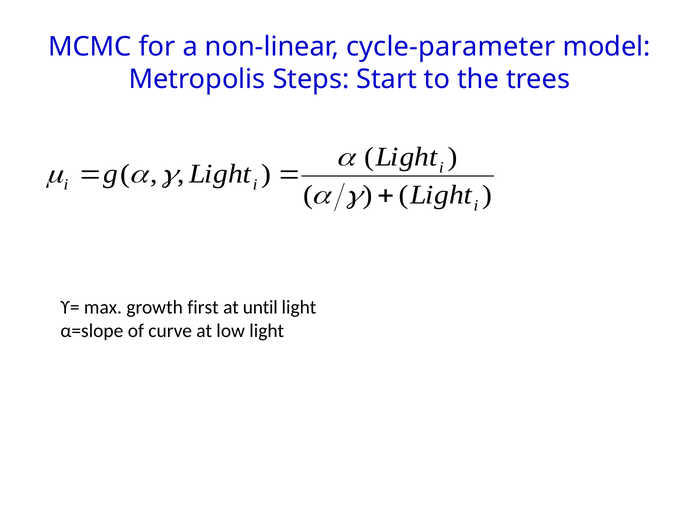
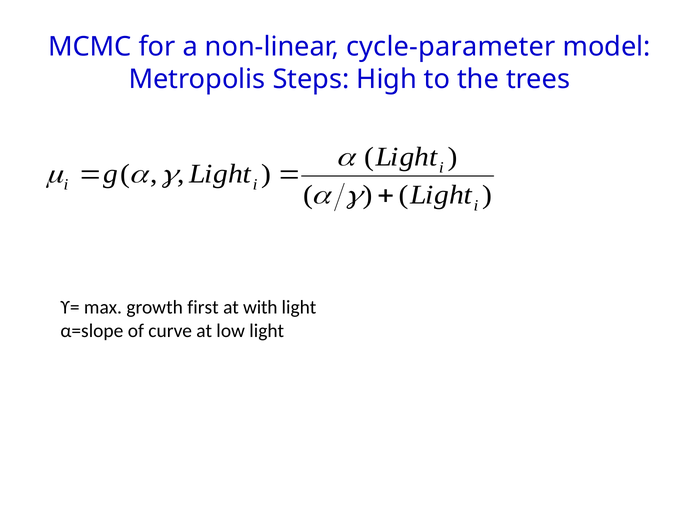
Start: Start -> High
until: until -> with
